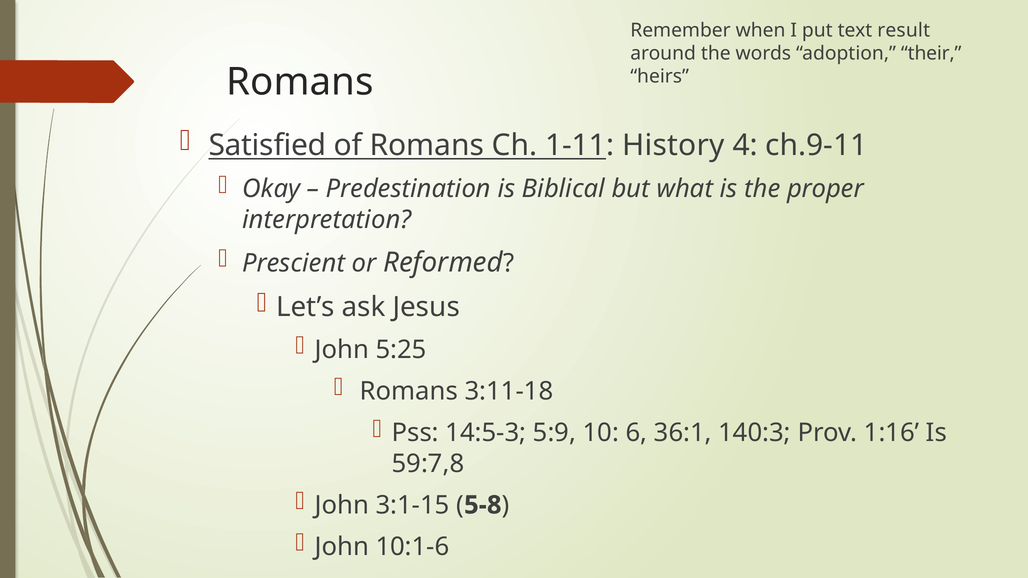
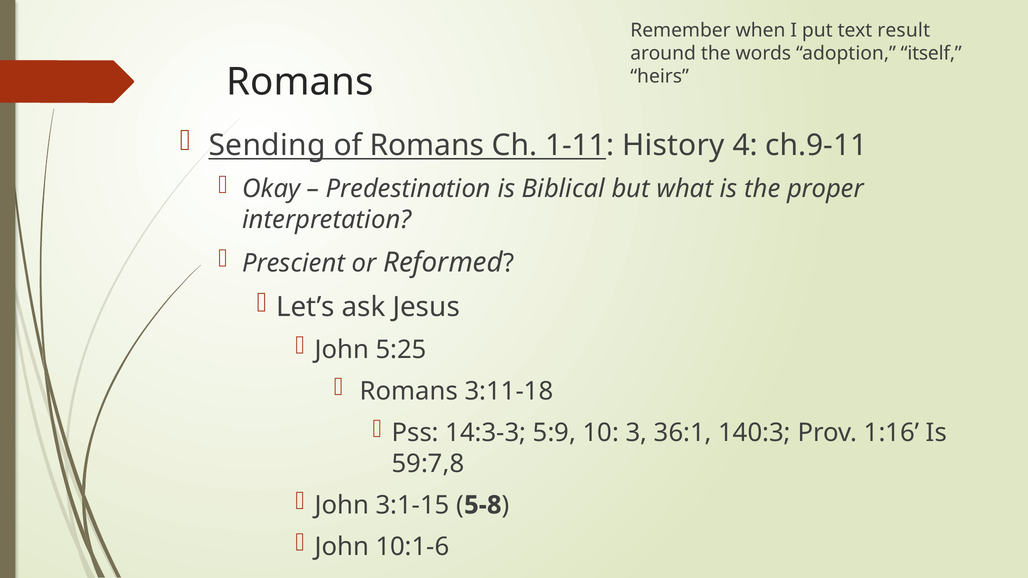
their: their -> itself
Satisfied: Satisfied -> Sending
14:5-3: 14:5-3 -> 14:3-3
6: 6 -> 3
